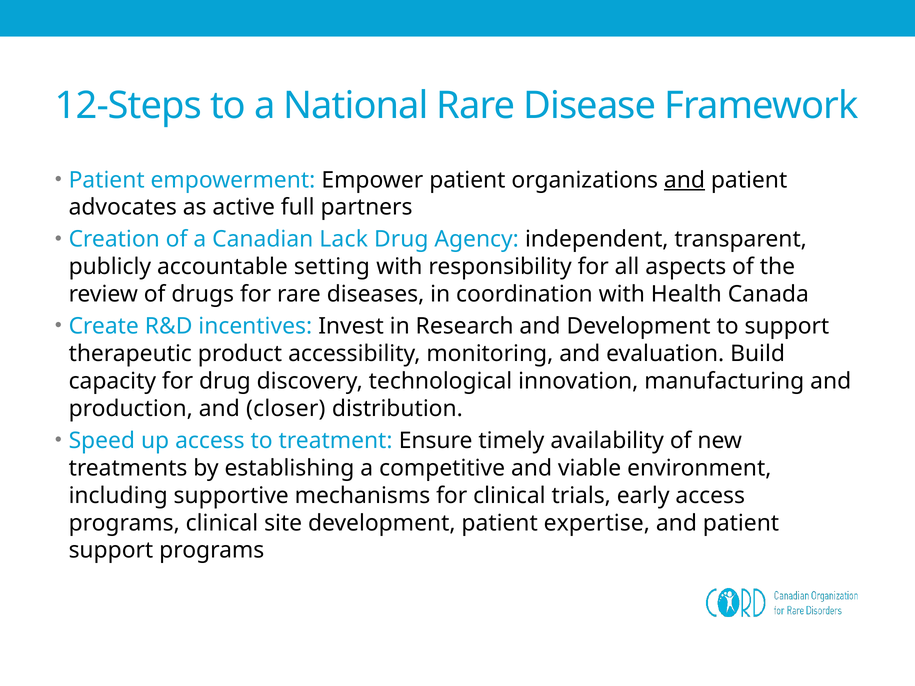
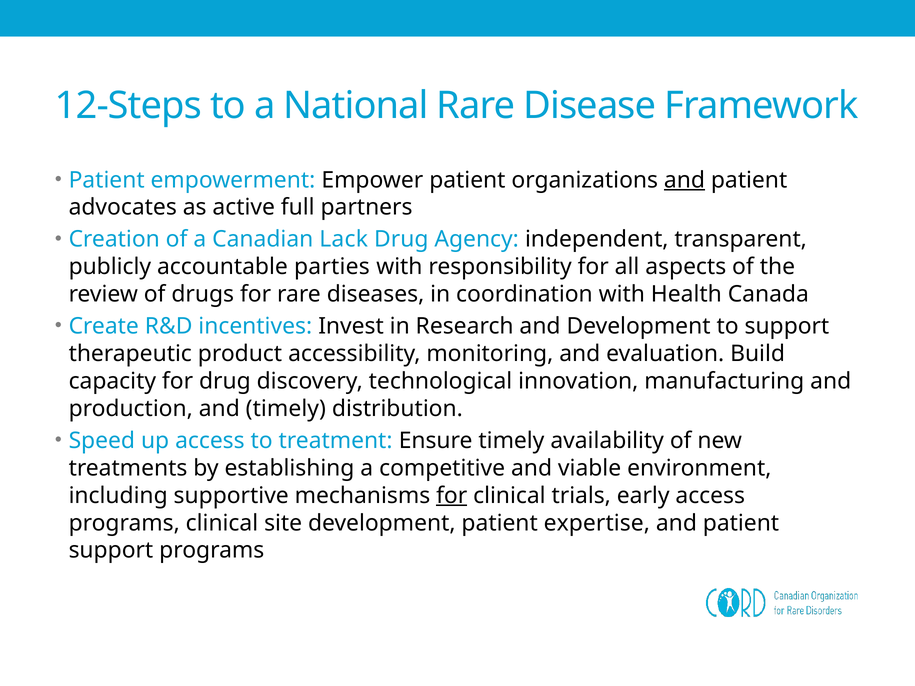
setting: setting -> parties
and closer: closer -> timely
for at (452, 496) underline: none -> present
